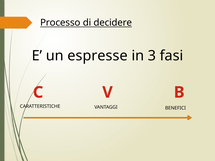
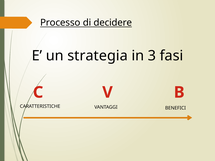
espresse: espresse -> strategia
